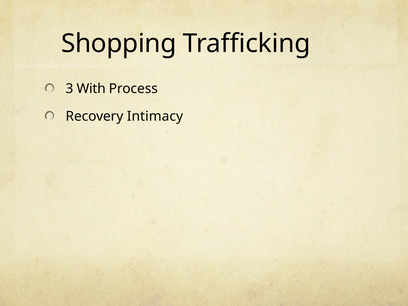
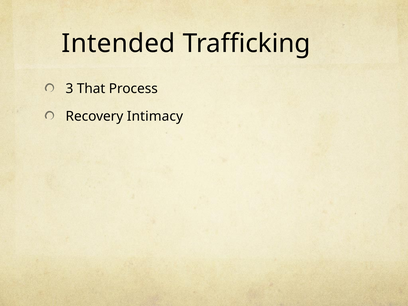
Shopping: Shopping -> Intended
With: With -> That
